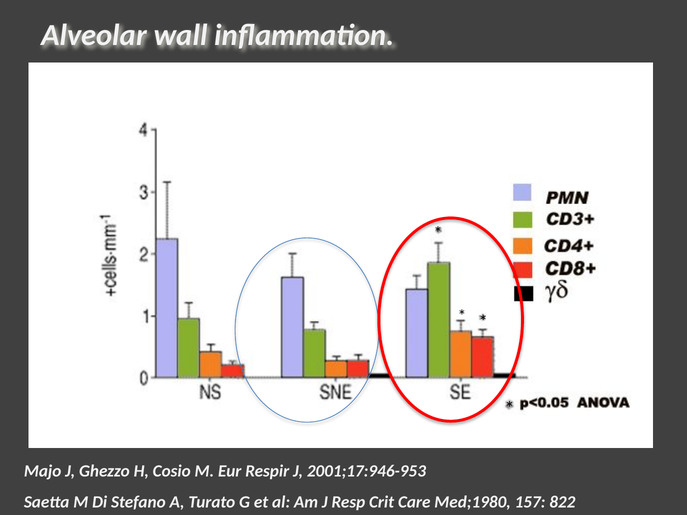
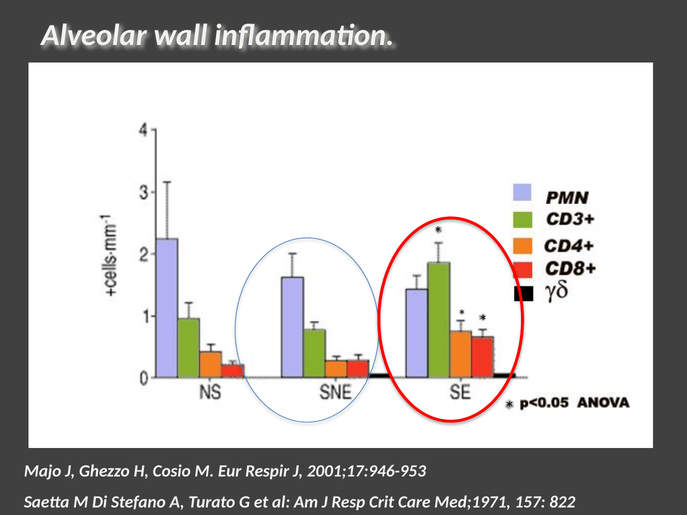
Med;1980: Med;1980 -> Med;1971
